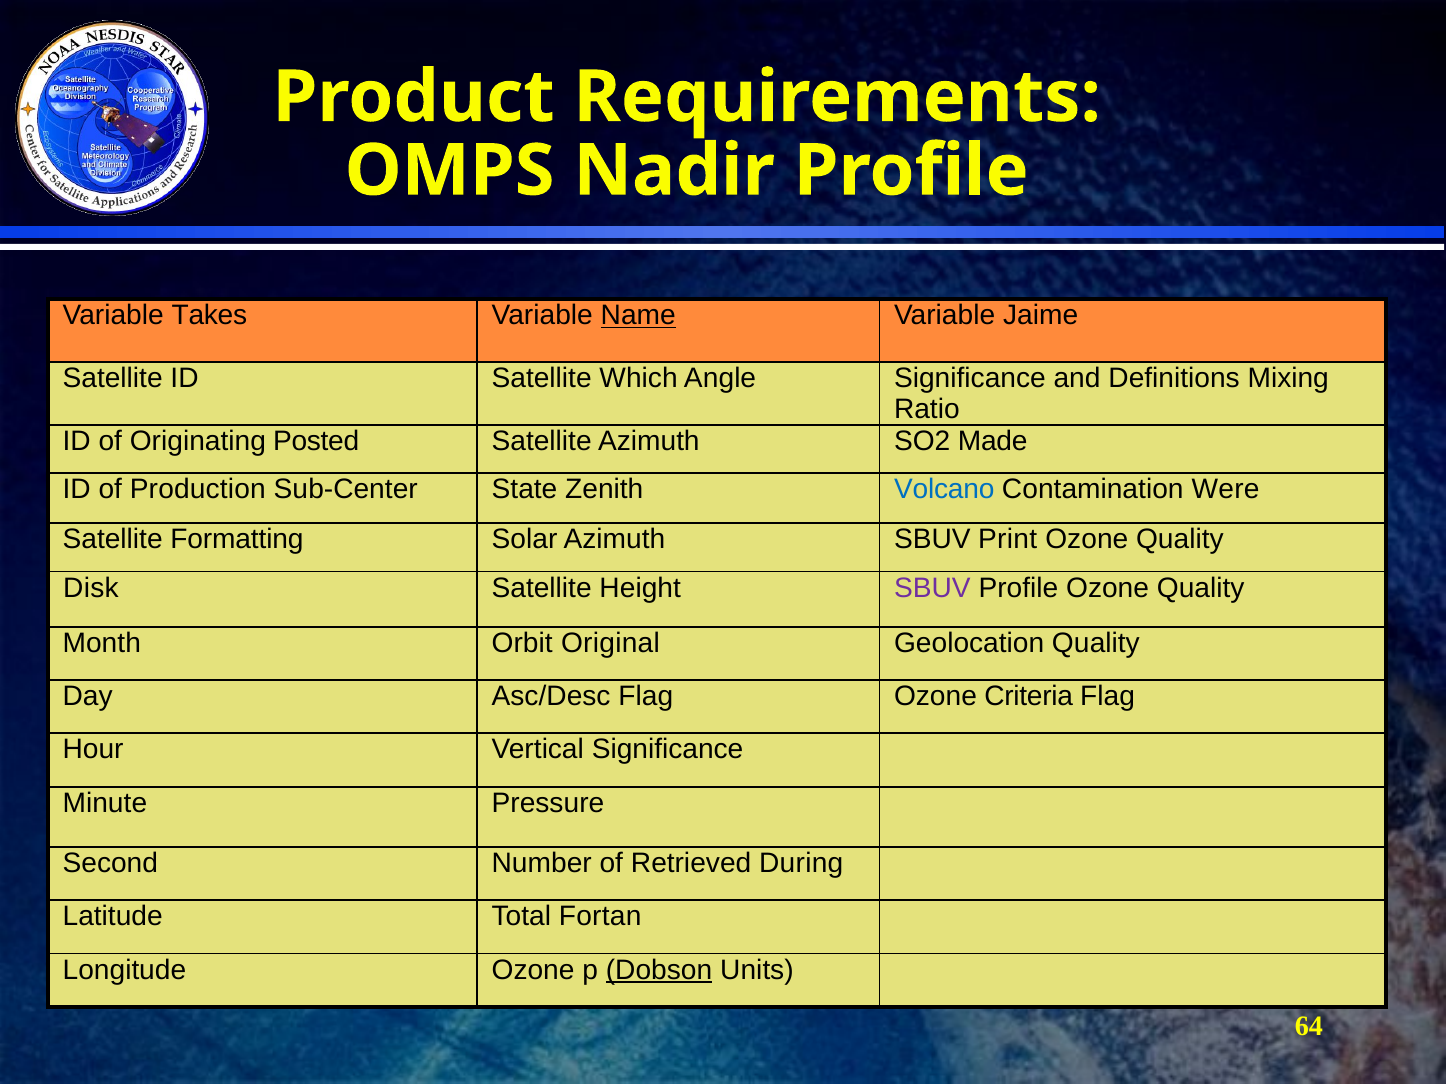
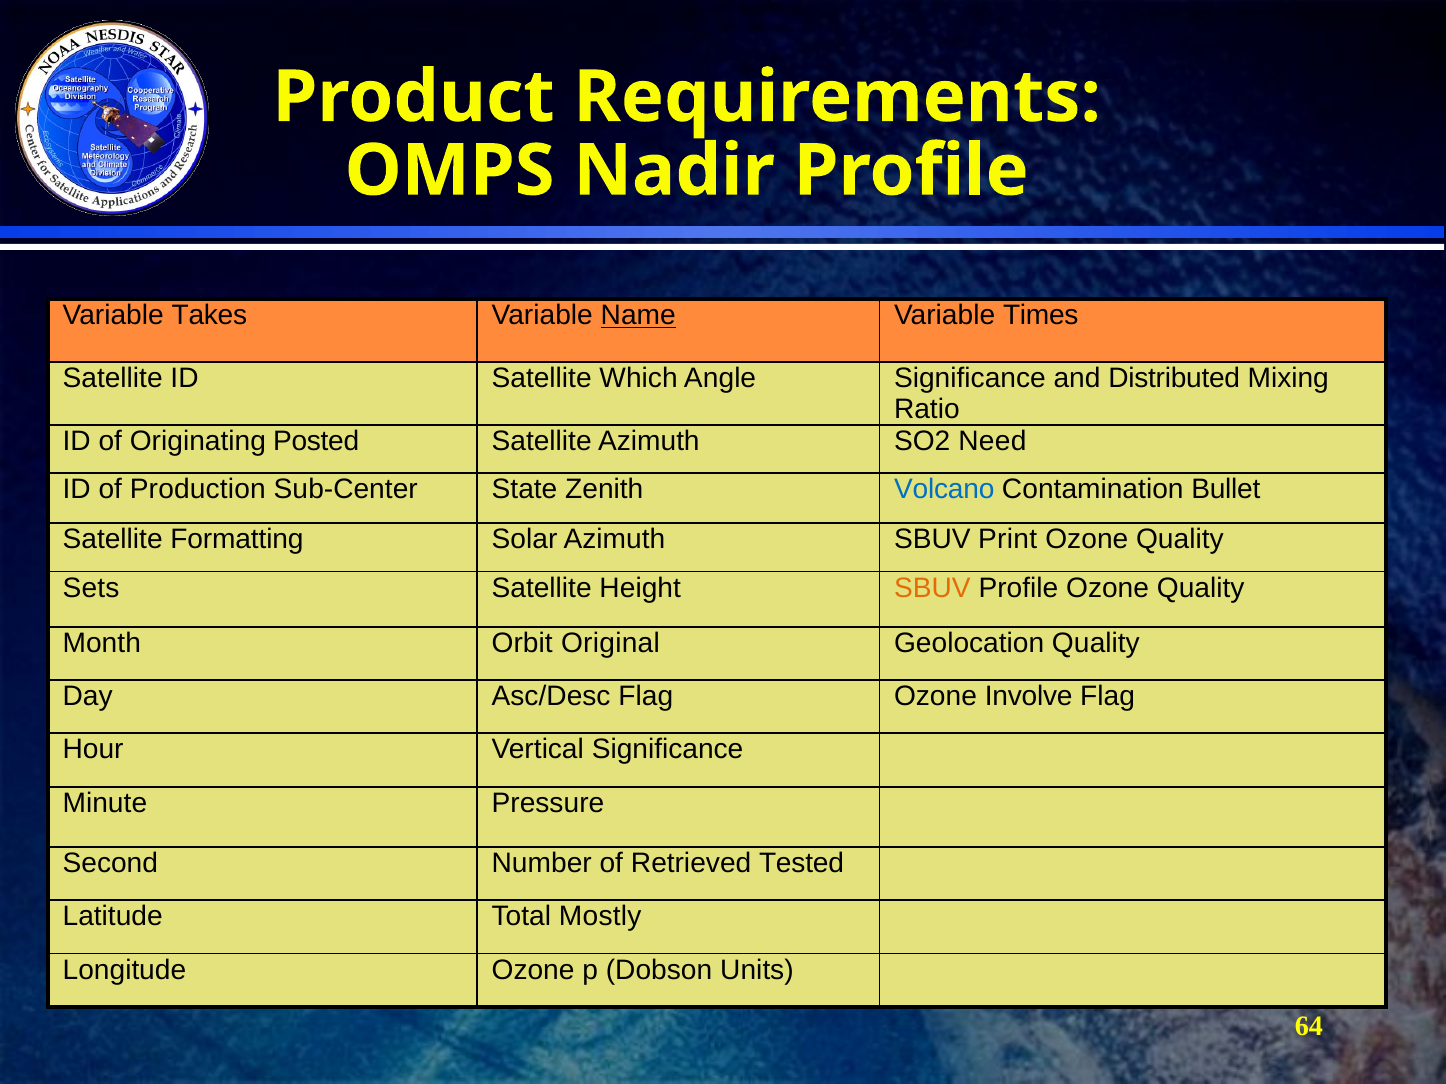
Jaime: Jaime -> Times
Definitions: Definitions -> Distributed
Made: Made -> Need
Were: Were -> Bullet
Disk: Disk -> Sets
SBUV at (932, 588) colour: purple -> orange
Criteria: Criteria -> Involve
During: During -> Tested
Fortan: Fortan -> Mostly
Dobson underline: present -> none
